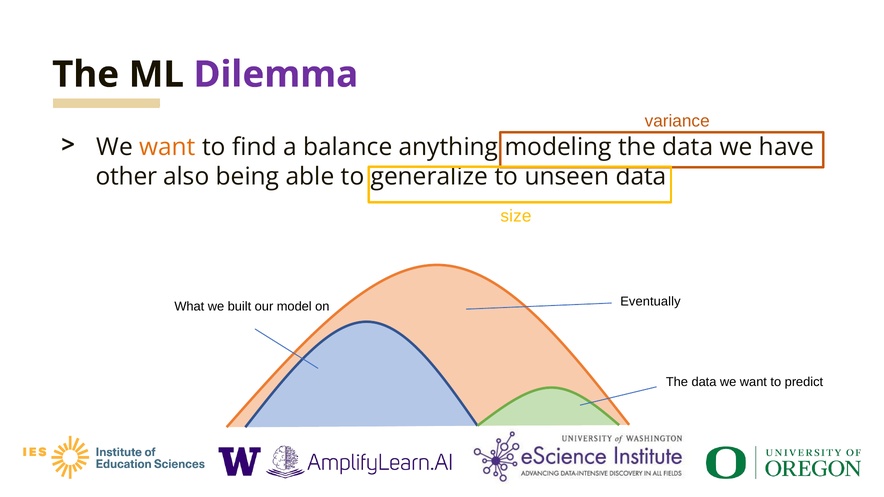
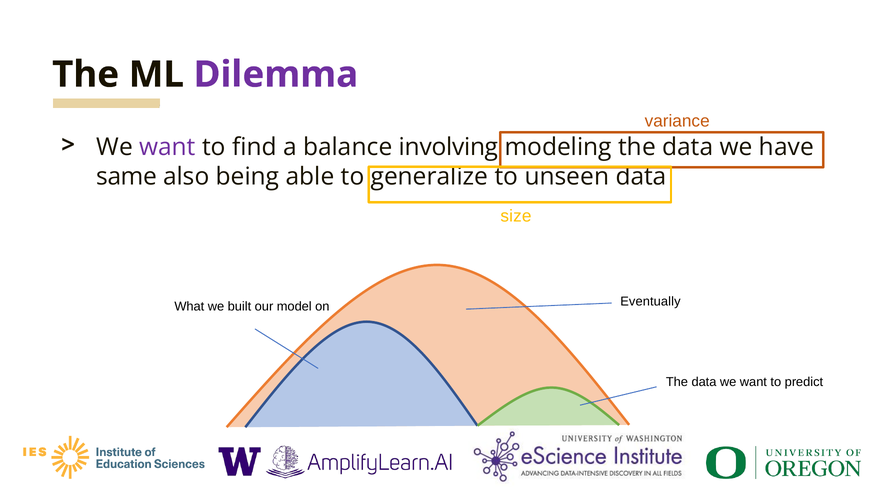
want at (167, 147) colour: orange -> purple
anything: anything -> involving
other: other -> same
